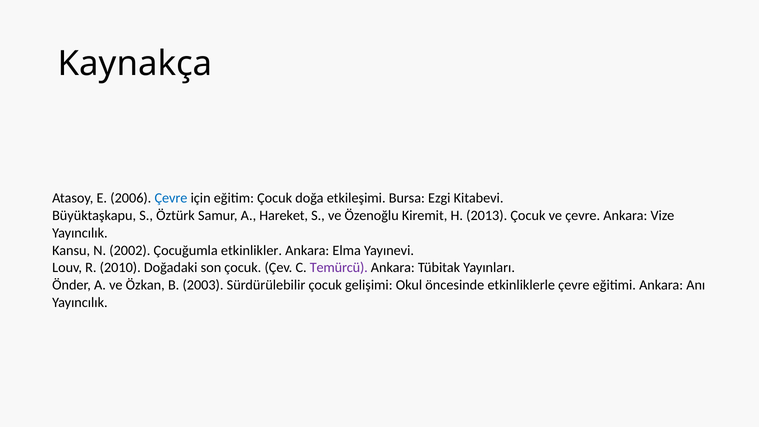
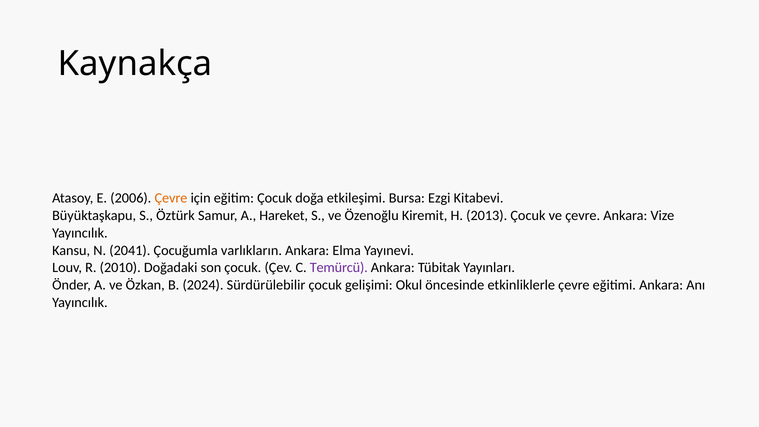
Çevre at (171, 198) colour: blue -> orange
2002: 2002 -> 2041
etkinlikler: etkinlikler -> varlıkların
2003: 2003 -> 2024
